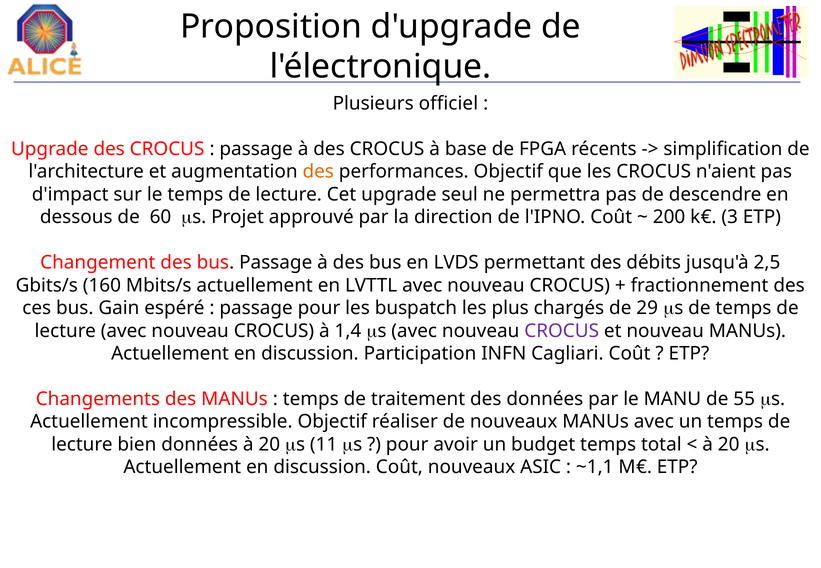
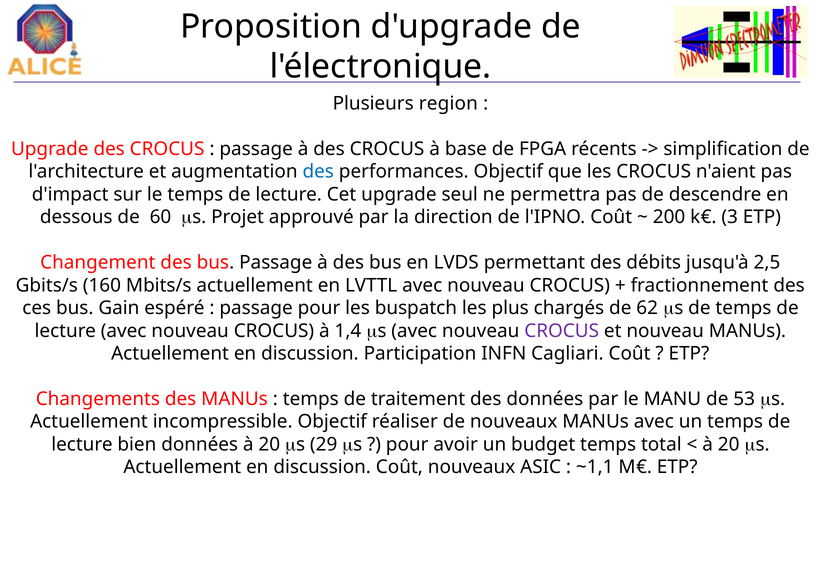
officiel: officiel -> region
des at (318, 172) colour: orange -> blue
29: 29 -> 62
55: 55 -> 53
11: 11 -> 29
